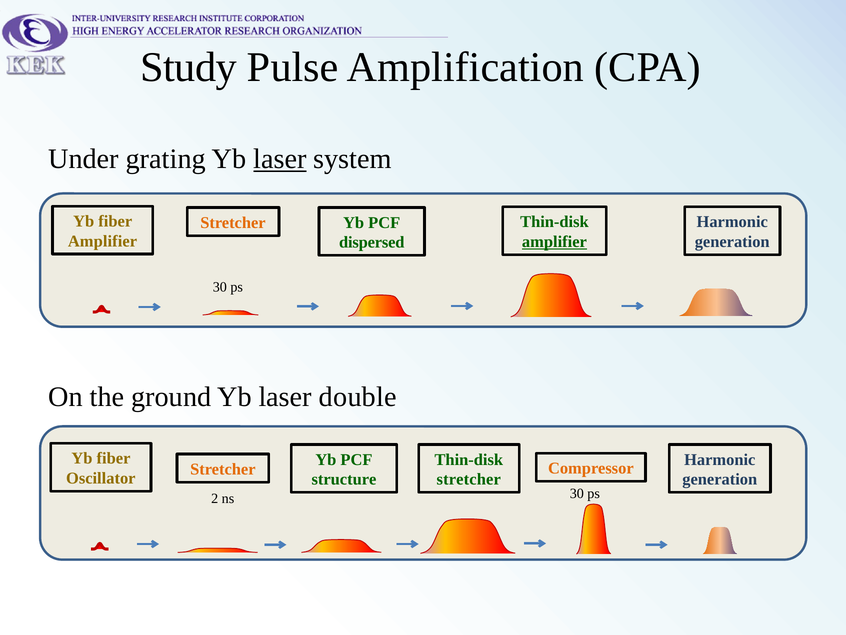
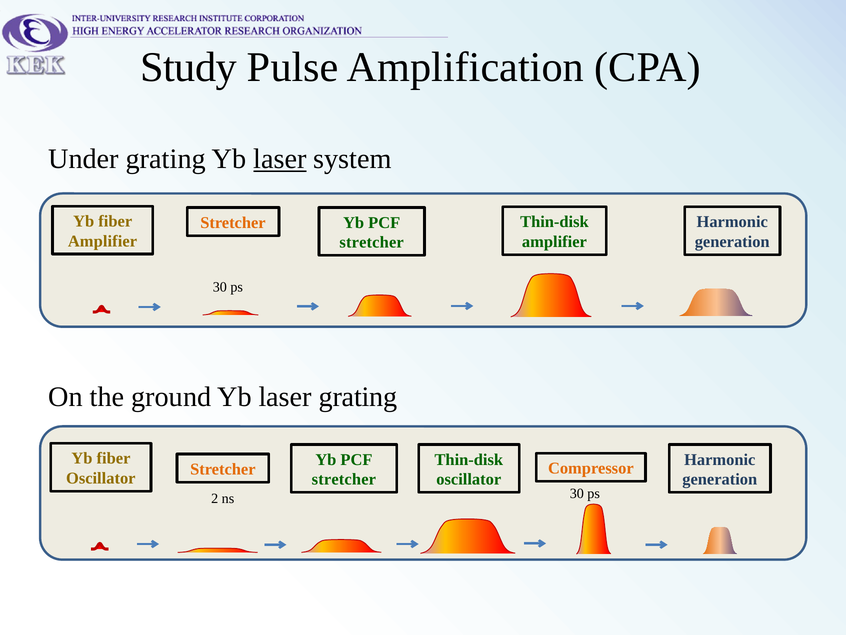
amplifier at (554, 242) underline: present -> none
dispersed at (372, 242): dispersed -> stretcher
laser double: double -> grating
structure at (344, 479): structure -> stretcher
stretcher at (469, 479): stretcher -> oscillator
